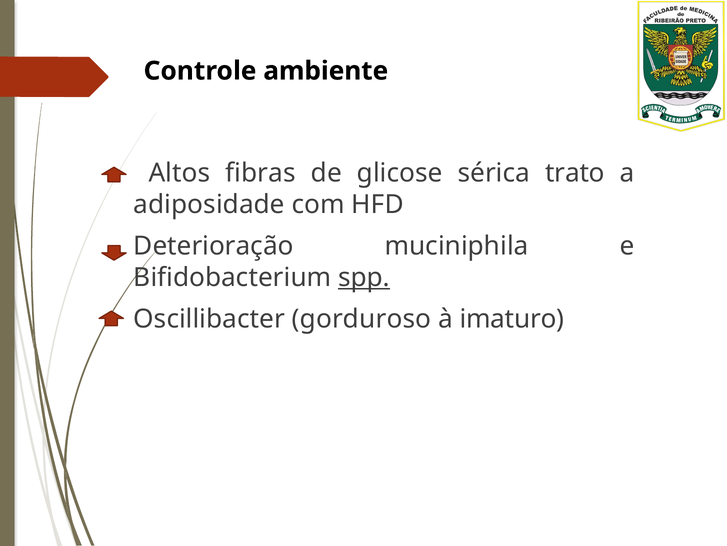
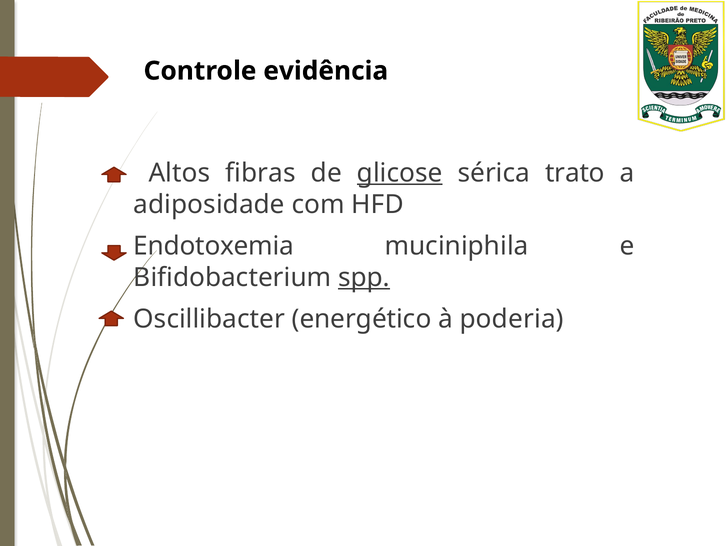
ambiente: ambiente -> evidência
glicose underline: none -> present
Deterioração: Deterioração -> Endotoxemia
gorduroso: gorduroso -> energético
imaturo: imaturo -> poderia
